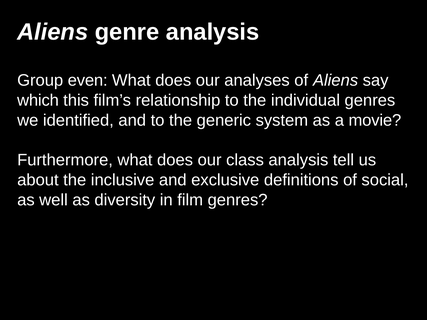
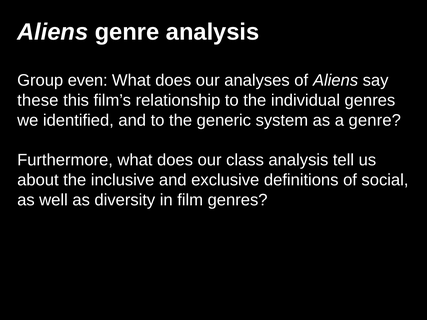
which: which -> these
a movie: movie -> genre
